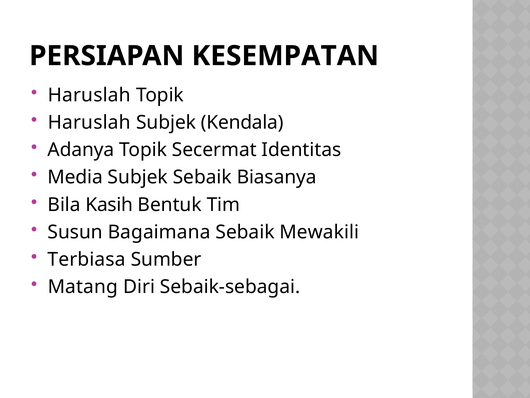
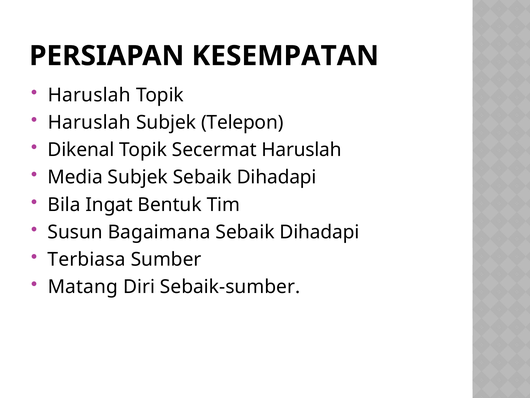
Kendala: Kendala -> Telepon
Adanya: Adanya -> Dikenal
Secermat Identitas: Identitas -> Haruslah
Subjek Sebaik Biasanya: Biasanya -> Dihadapi
Kasih: Kasih -> Ingat
Mewakili at (319, 232): Mewakili -> Dihadapi
Sebaik-sebagai: Sebaik-sebagai -> Sebaik-sumber
